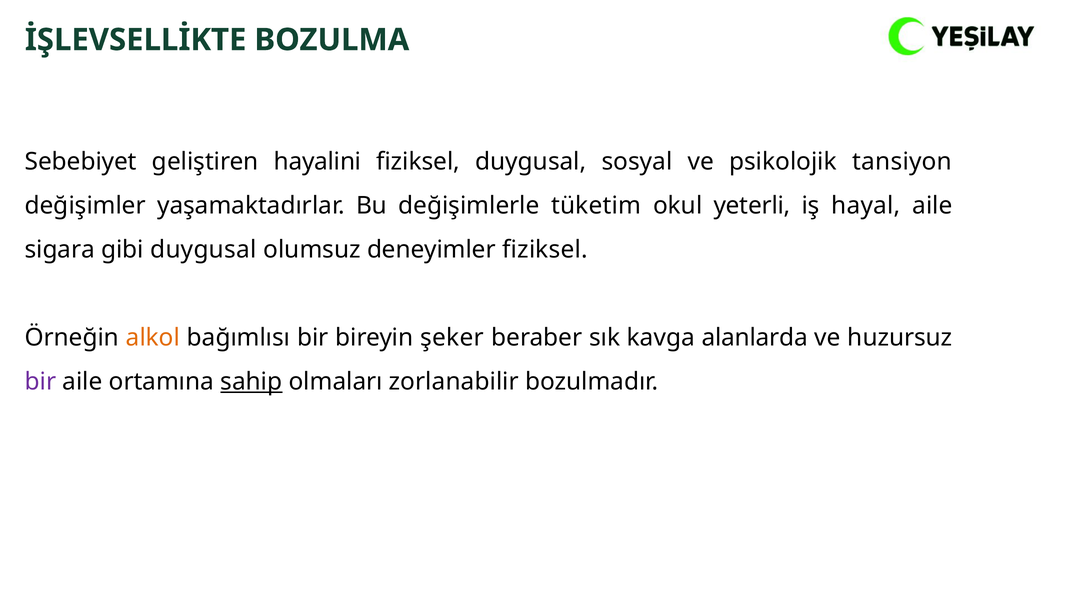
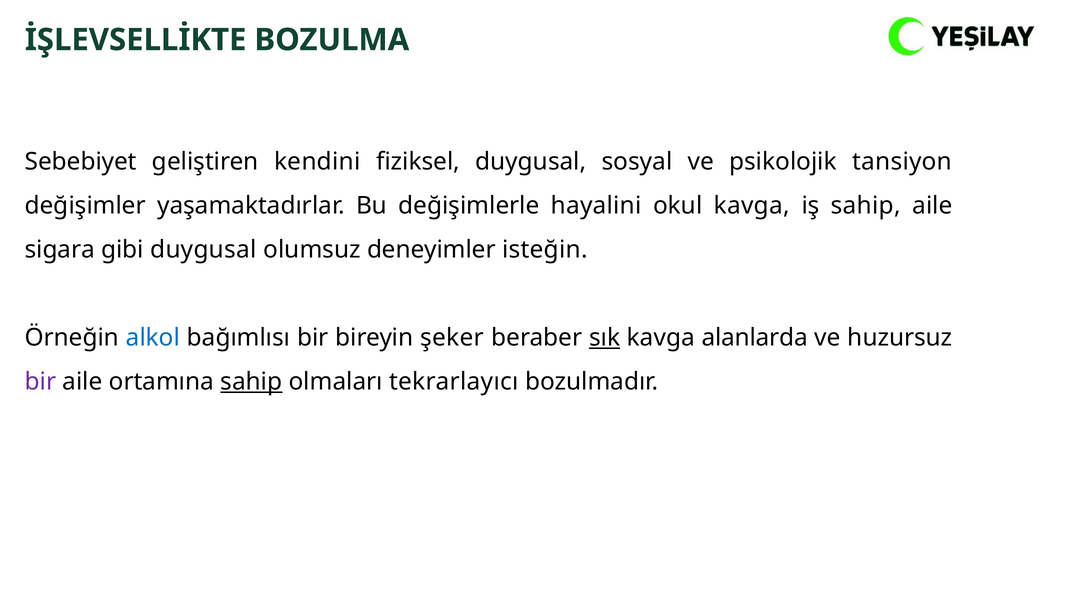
hayalini: hayalini -> kendini
tüketim: tüketim -> hayalini
okul yeterli: yeterli -> kavga
iş hayal: hayal -> sahip
deneyimler fiziksel: fiziksel -> isteğin
alkol colour: orange -> blue
sık underline: none -> present
zorlanabilir: zorlanabilir -> tekrarlayıcı
